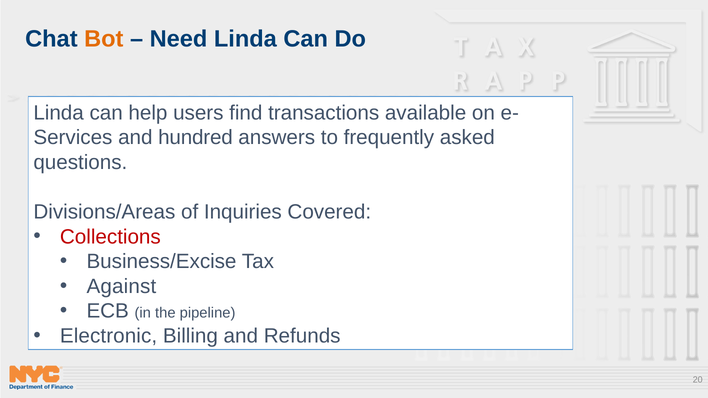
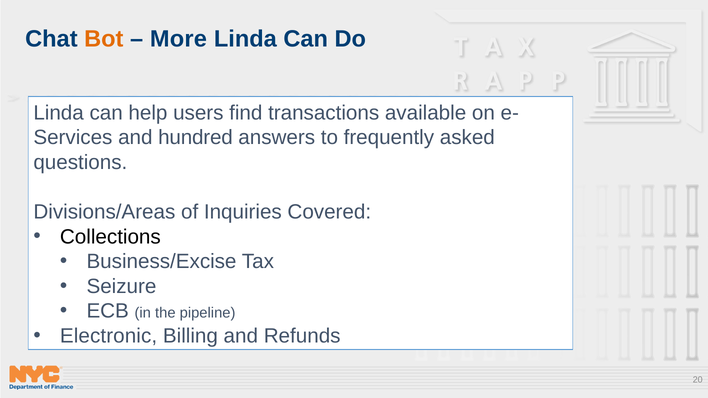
Need: Need -> More
Collections colour: red -> black
Against: Against -> Seizure
